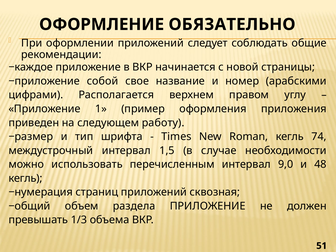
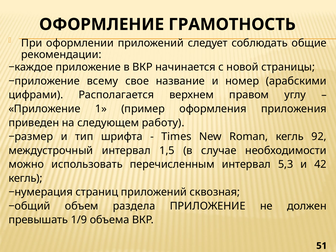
ОБЯЗАТЕЛЬНО: ОБЯЗАТЕЛЬНО -> ГРАМОТНОСТЬ
собой: собой -> всему
74: 74 -> 92
9,0: 9,0 -> 5,3
48: 48 -> 42
1/3: 1/3 -> 1/9
